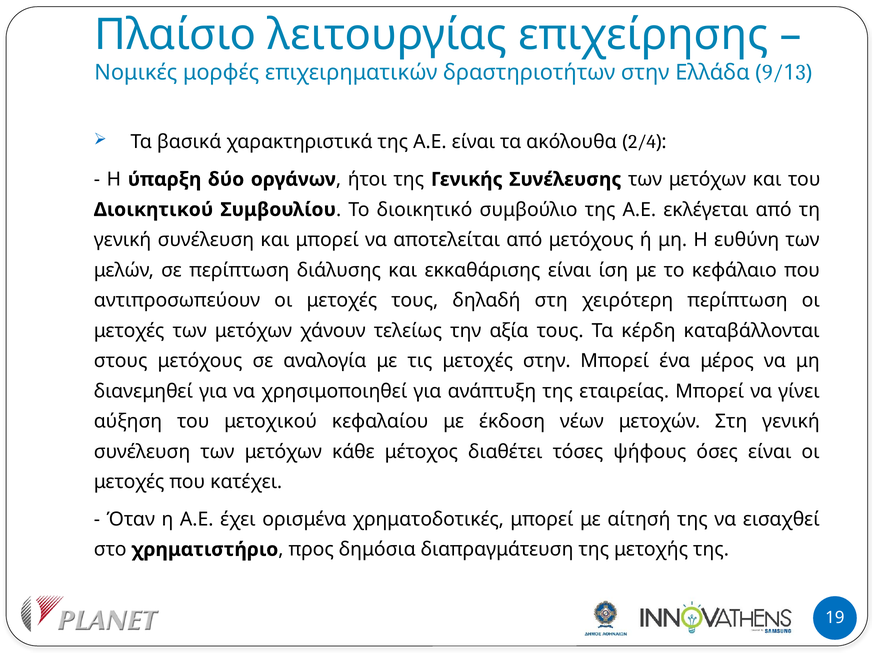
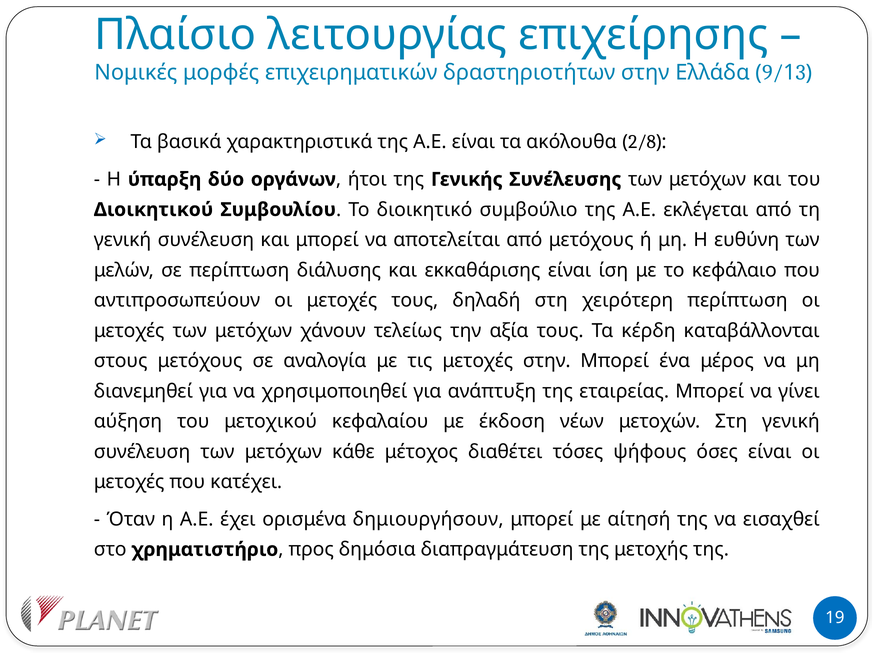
2/4: 2/4 -> 2/8
χρηματοδοτικές: χρηματοδοτικές -> δημιουργήσουν
